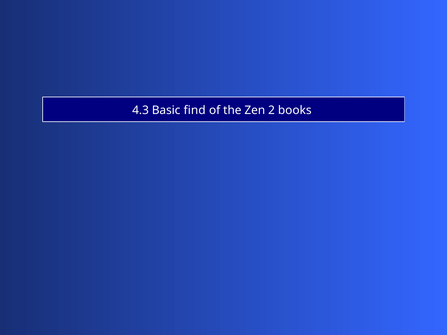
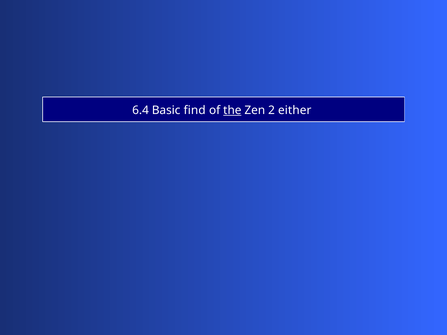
4.3: 4.3 -> 6.4
the underline: none -> present
books: books -> either
